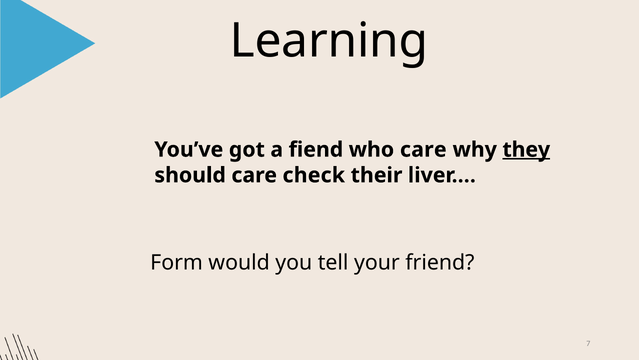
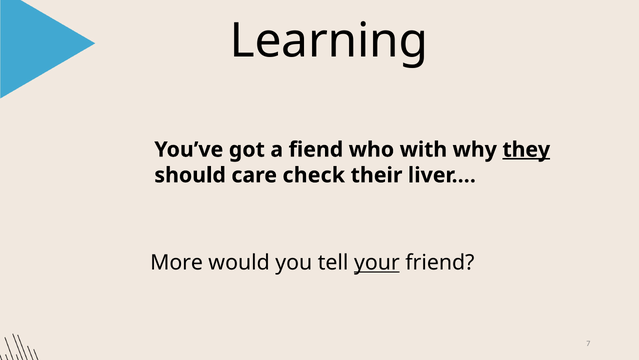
who care: care -> with
Form: Form -> More
your underline: none -> present
